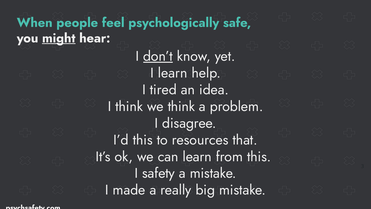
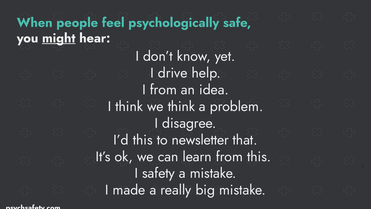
don’t underline: present -> none
I learn: learn -> drive
I tired: tired -> from
resources: resources -> newsletter
